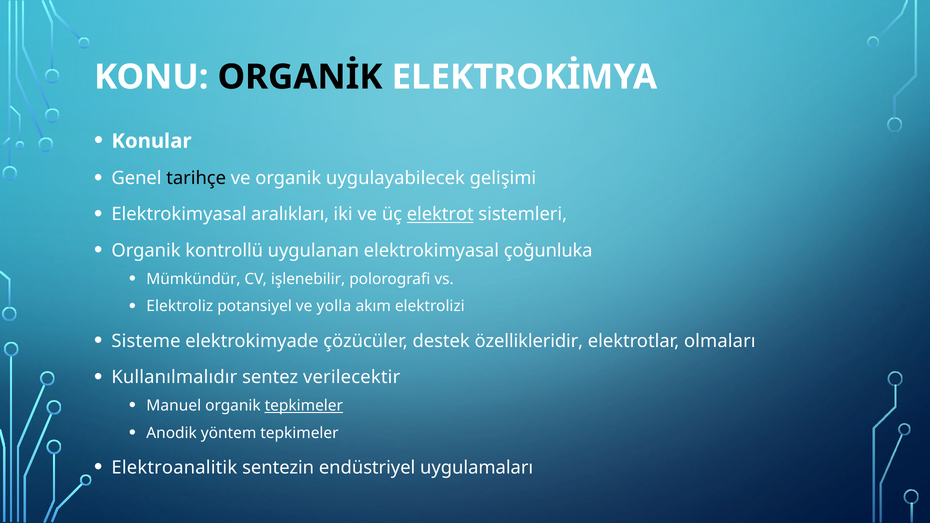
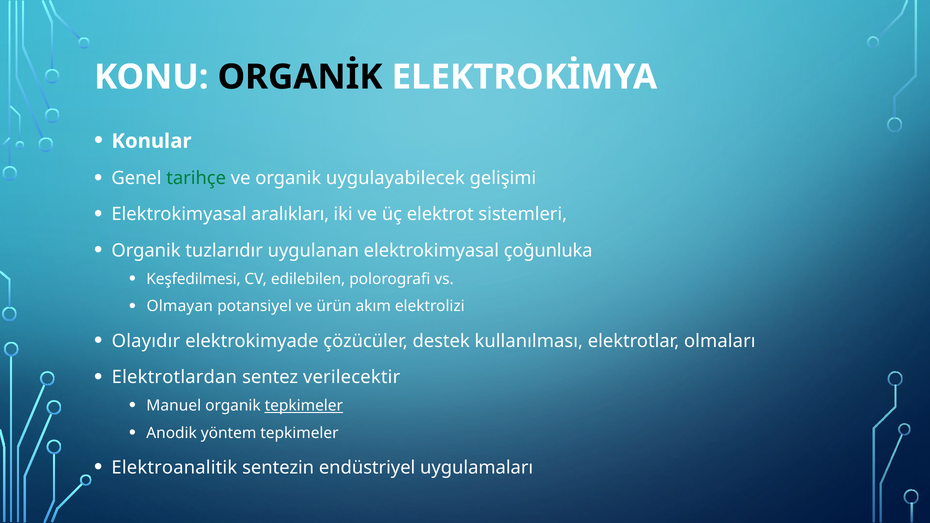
tarihçe colour: black -> green
elektrot underline: present -> none
kontrollü: kontrollü -> tuzlarıdır
Mümkündür: Mümkündür -> Keşfedilmesi
işlenebilir: işlenebilir -> edilebilen
Elektroliz: Elektroliz -> Olmayan
yolla: yolla -> ürün
Sisteme: Sisteme -> Olayıdır
özellikleridir: özellikleridir -> kullanılması
Kullanılmalıdır: Kullanılmalıdır -> Elektrotlardan
